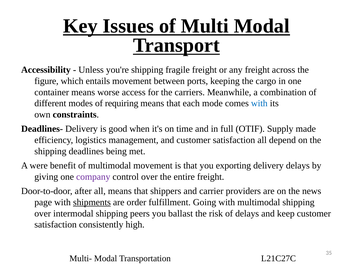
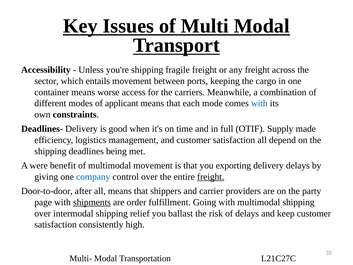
figure: figure -> sector
requiring: requiring -> applicant
company colour: purple -> blue
freight at (211, 177) underline: none -> present
news: news -> party
peers: peers -> relief
